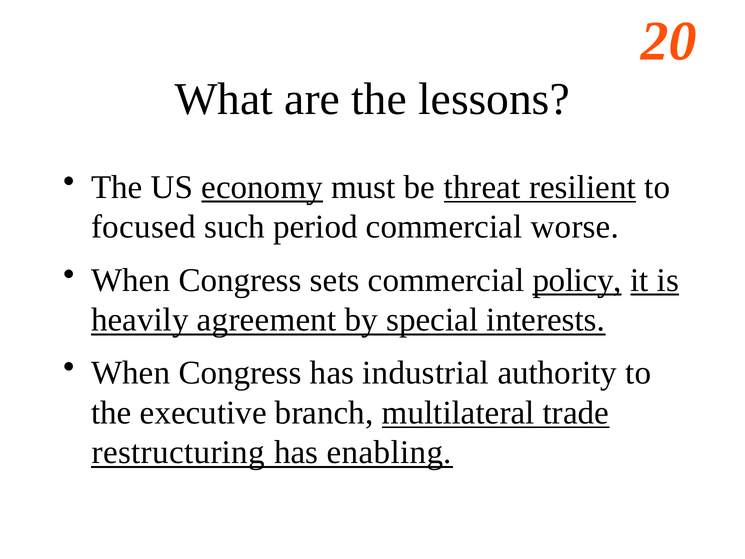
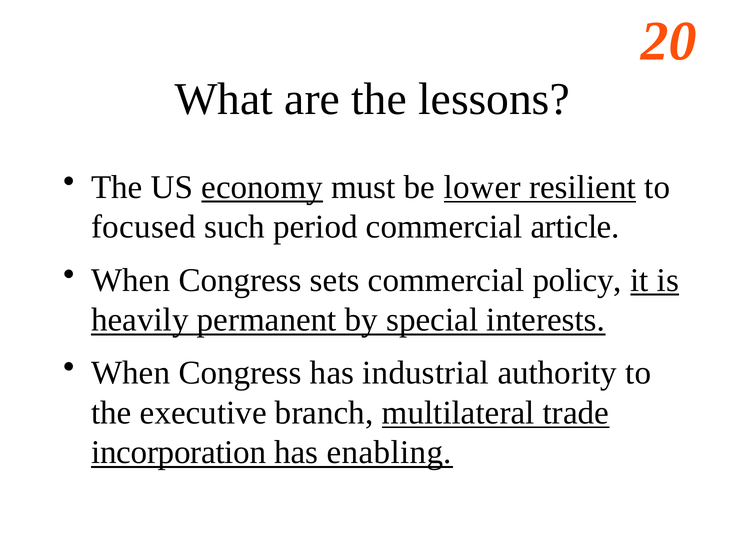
threat: threat -> lower
worse: worse -> article
policy underline: present -> none
agreement: agreement -> permanent
restructuring: restructuring -> incorporation
